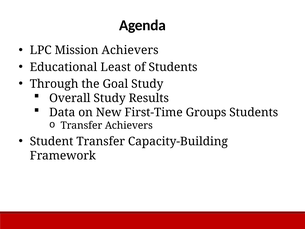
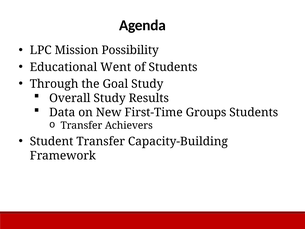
Mission Achievers: Achievers -> Possibility
Least: Least -> Went
